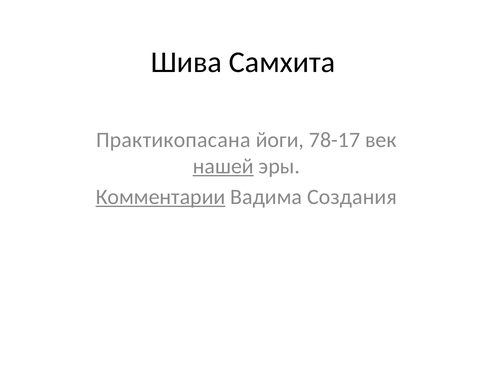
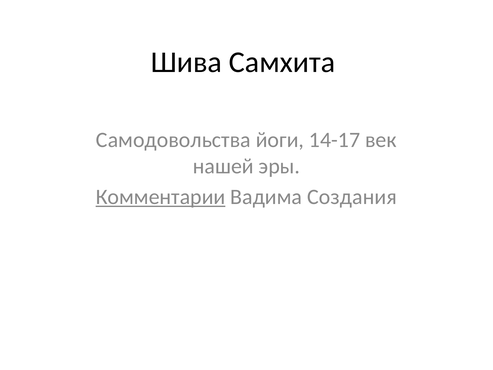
Практикопасана: Практикопасана -> Самодовольства
78-17: 78-17 -> 14-17
нашей underline: present -> none
